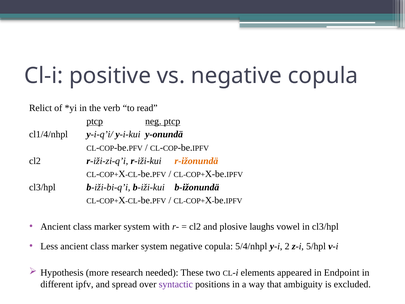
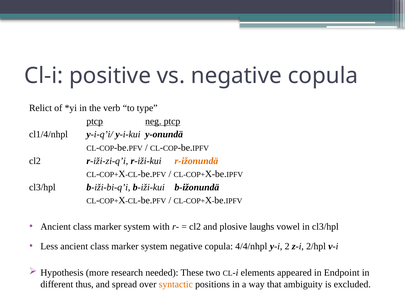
read: read -> type
5/4/nhpl: 5/4/nhpl -> 4/4/nhpl
5/hpl: 5/hpl -> 2/hpl
different ipfv: ipfv -> thus
syntactic colour: purple -> orange
